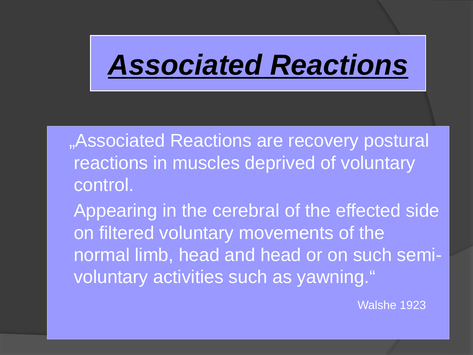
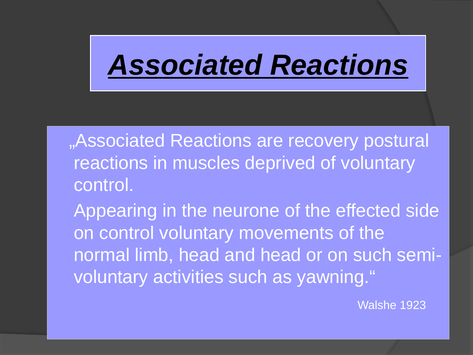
cerebral: cerebral -> neurone
on filtered: filtered -> control
